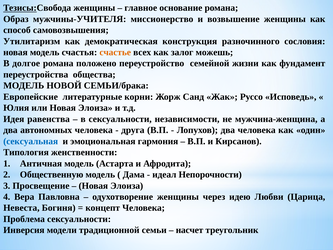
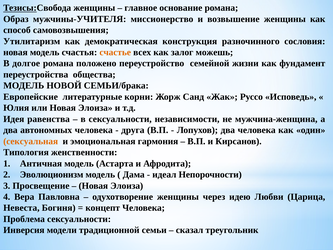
сексуальная colour: blue -> orange
Общественную: Общественную -> Эволюционизм
насчет: насчет -> сказал
